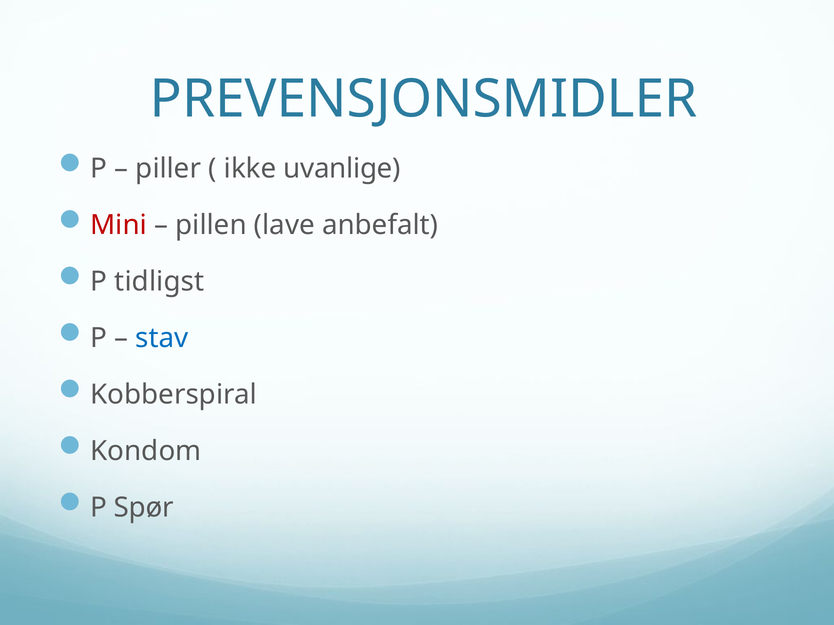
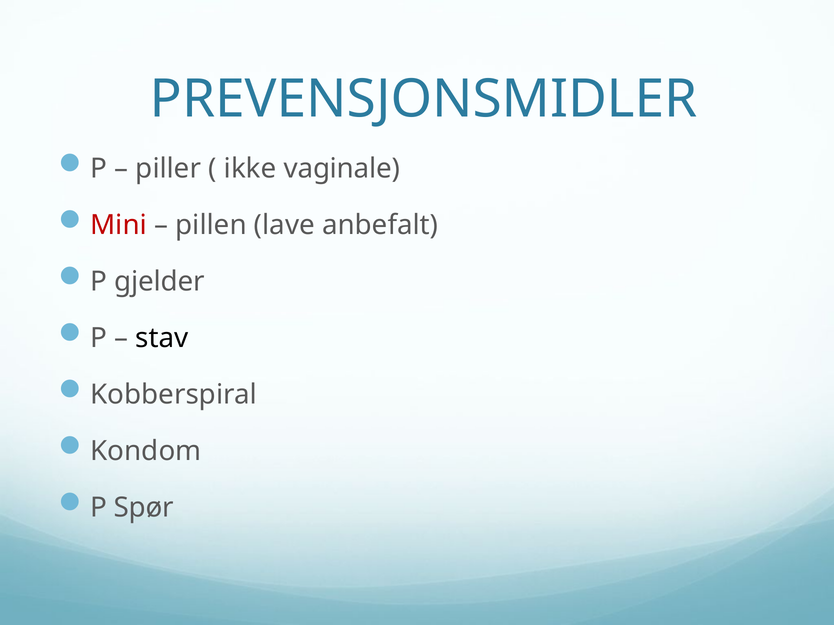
uvanlige: uvanlige -> vaginale
tidligst: tidligst -> gjelder
stav colour: blue -> black
